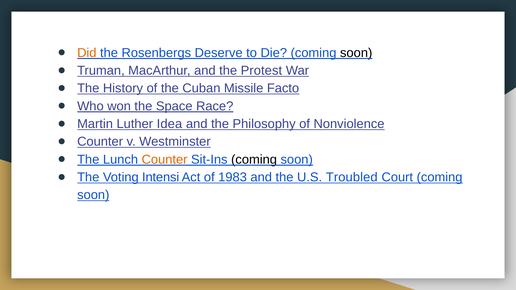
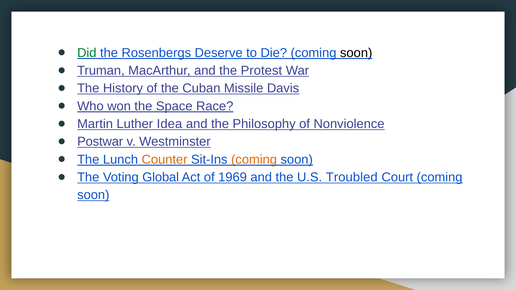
Did colour: orange -> green
Facto: Facto -> Davis
Counter at (100, 142): Counter -> Postwar
coming at (254, 160) colour: black -> orange
Intensi: Intensi -> Global
1983: 1983 -> 1969
